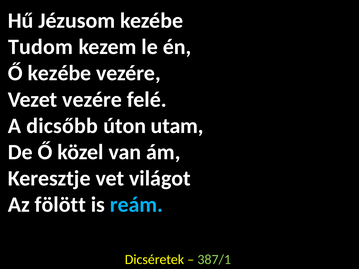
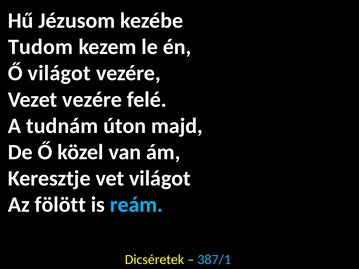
Ő kezébe: kezébe -> világot
dicsőbb: dicsőbb -> tudnám
utam: utam -> majd
387/1 colour: light green -> light blue
